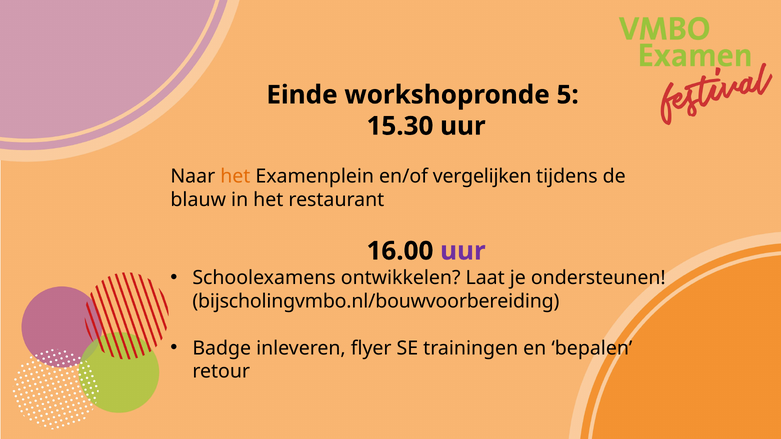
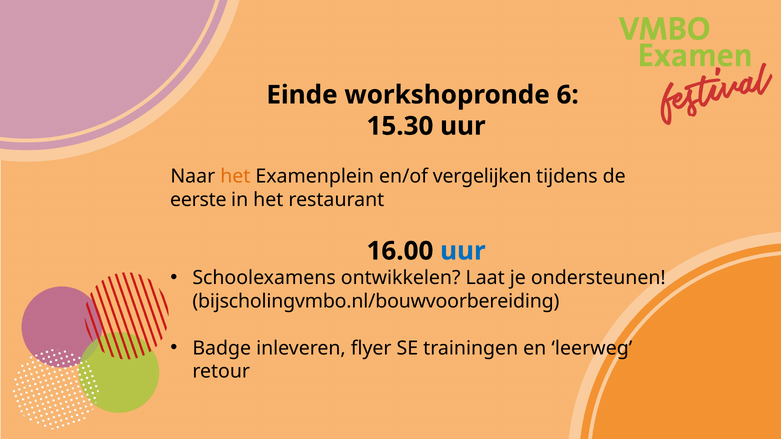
5: 5 -> 6
blauw: blauw -> eerste
uur at (463, 251) colour: purple -> blue
bepalen: bepalen -> leerweg
